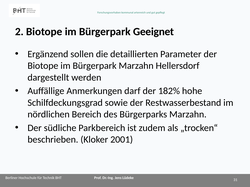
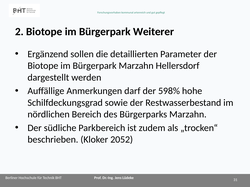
Geeignet: Geeignet -> Weiterer
182%: 182% -> 598%
2001: 2001 -> 2052
